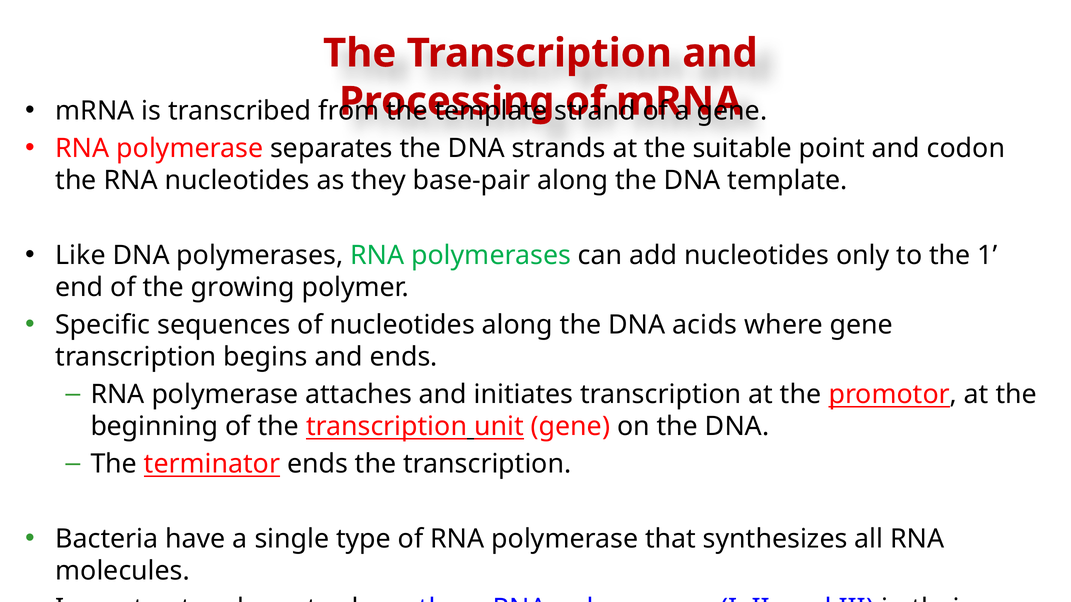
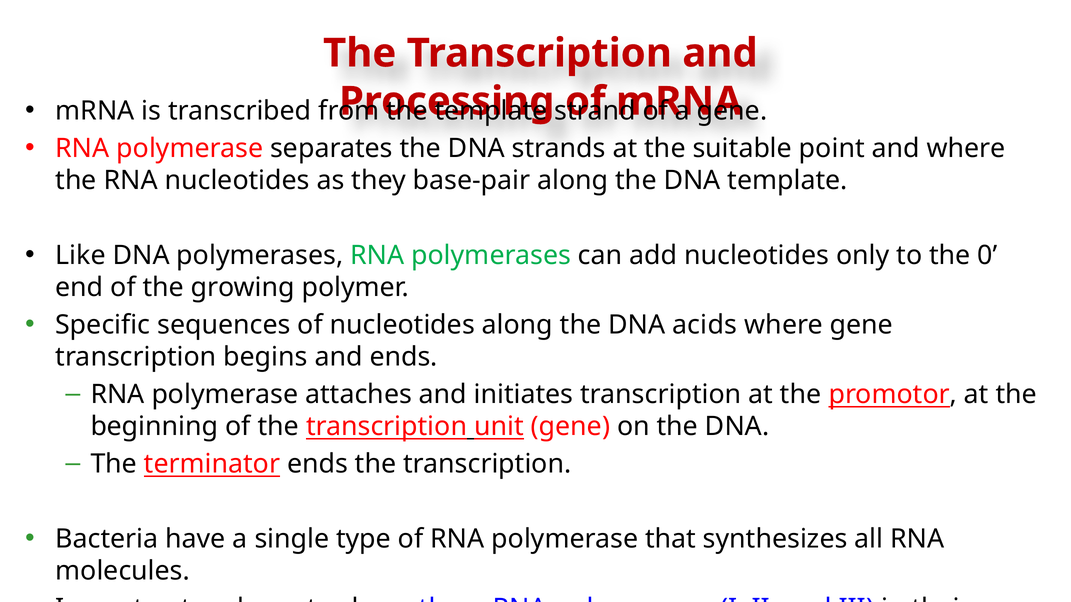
and codon: codon -> where
1: 1 -> 0
